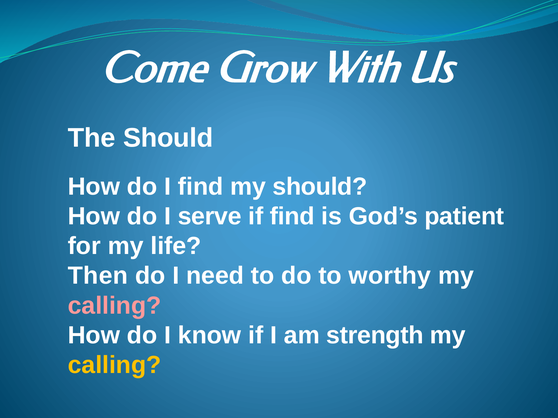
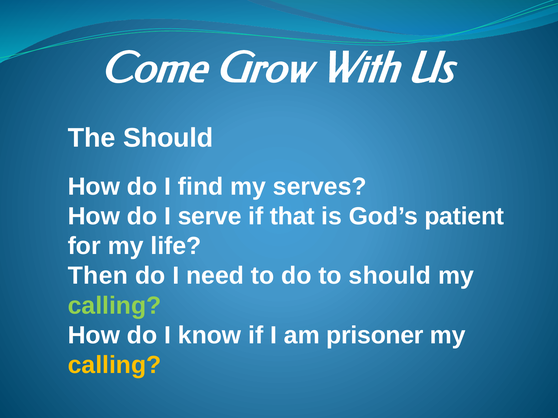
my should: should -> serves
if find: find -> that
to worthy: worthy -> should
calling at (115, 306) colour: pink -> light green
strength: strength -> prisoner
